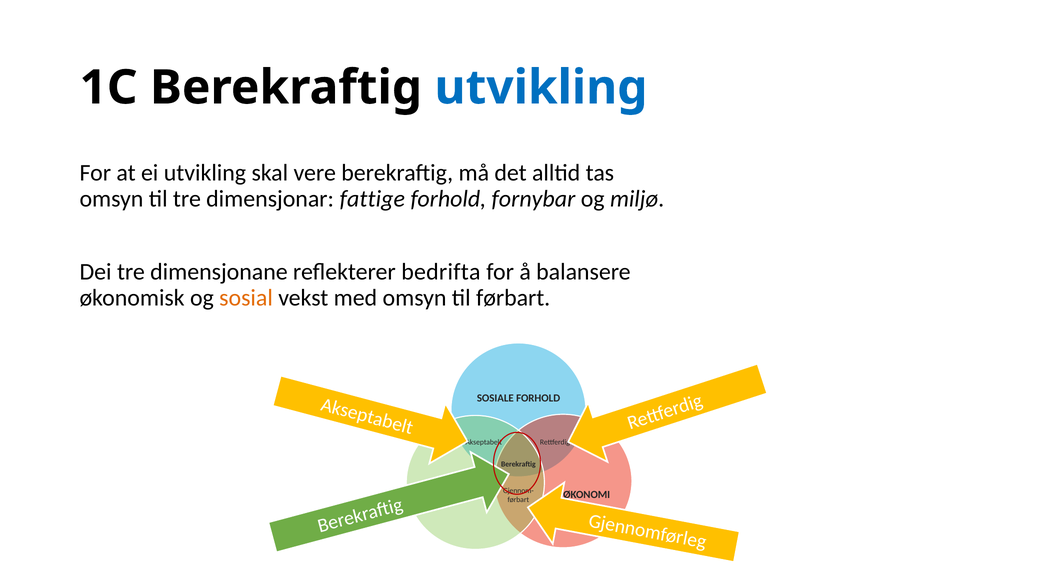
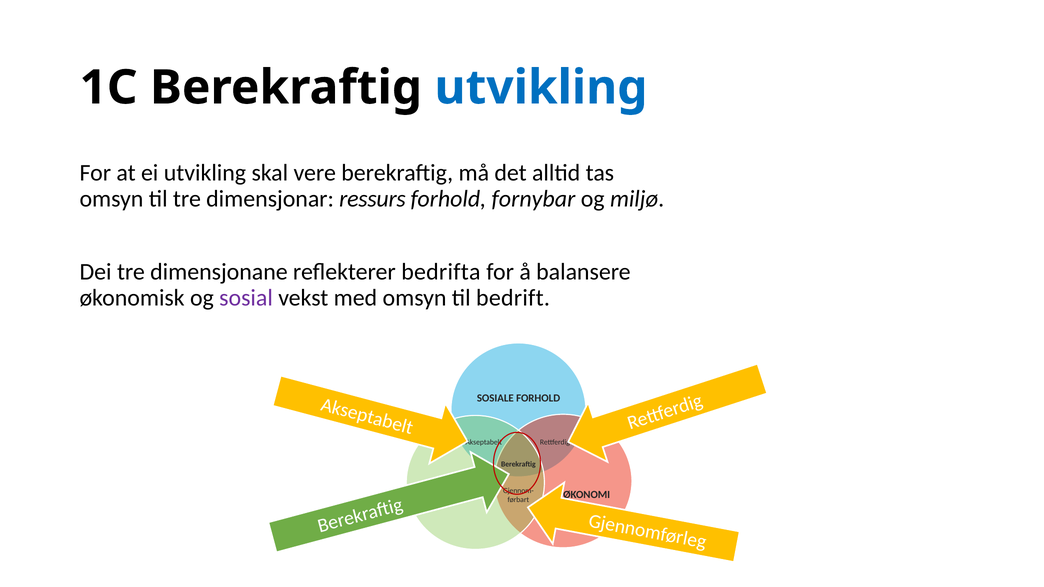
fattige: fattige -> ressurs
sosial colour: orange -> purple
til førbart: førbart -> bedrift
